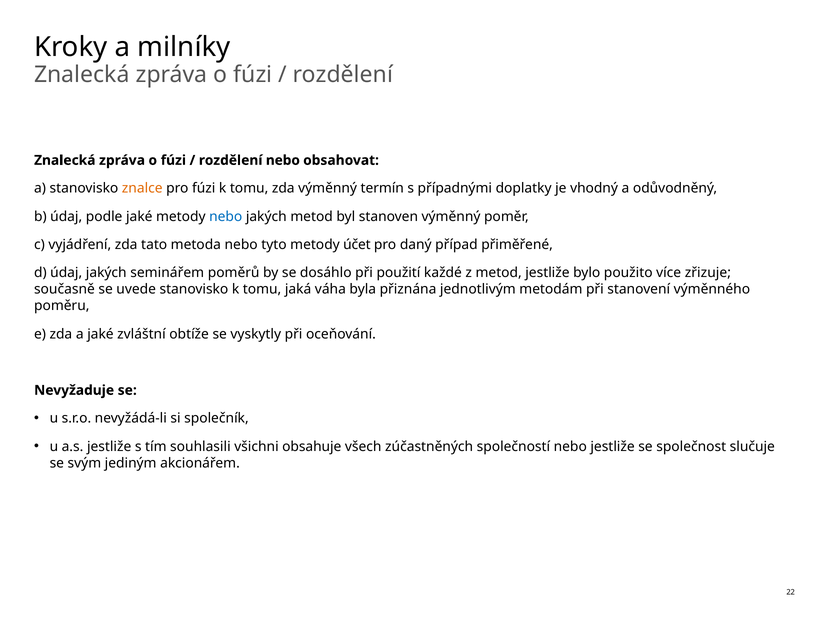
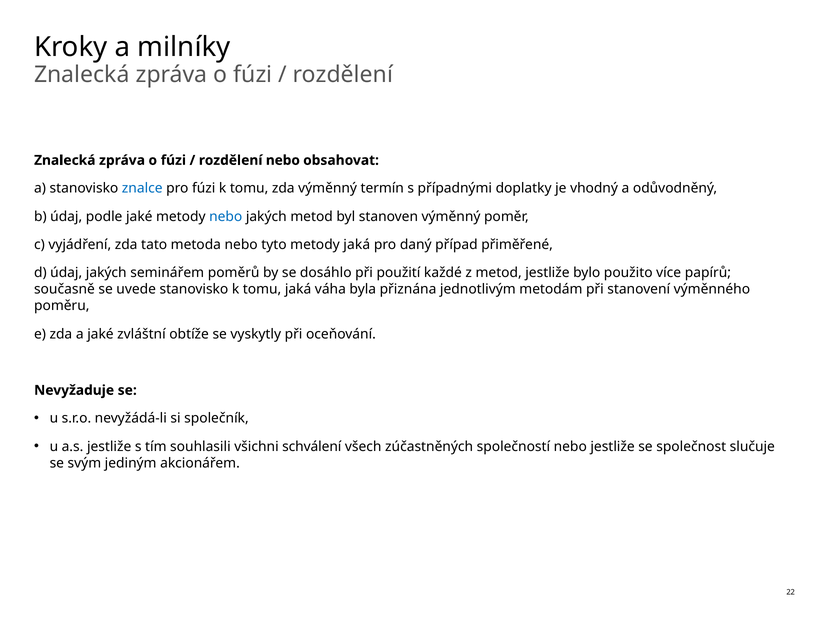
znalce colour: orange -> blue
metody účet: účet -> jaká
zřizuje: zřizuje -> papírů
obsahuje: obsahuje -> schválení
